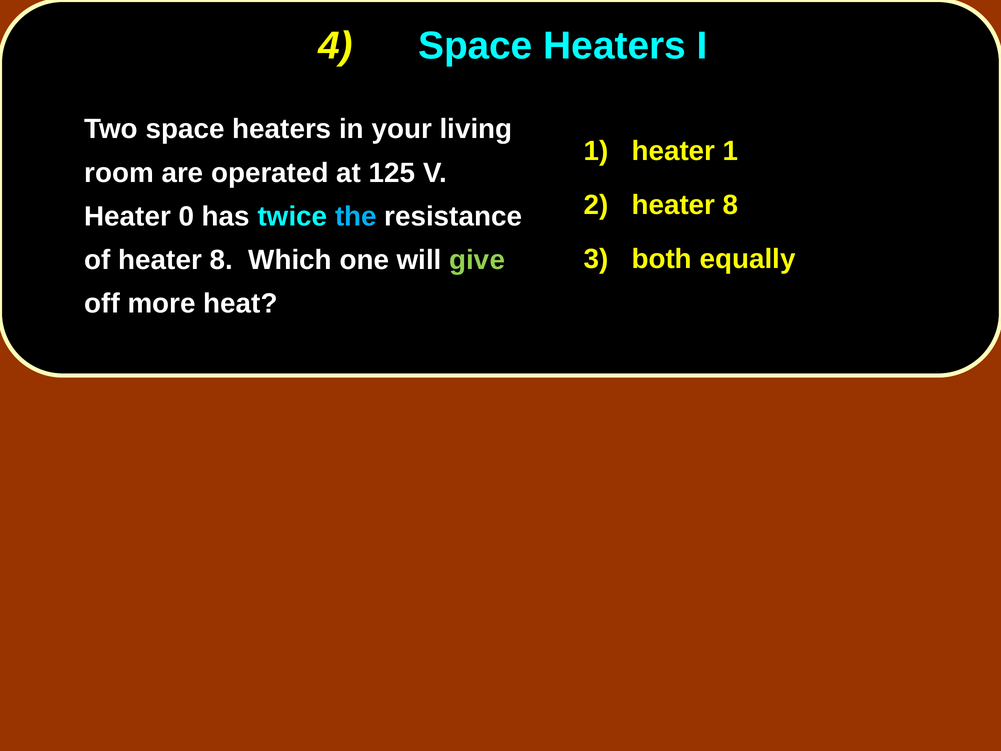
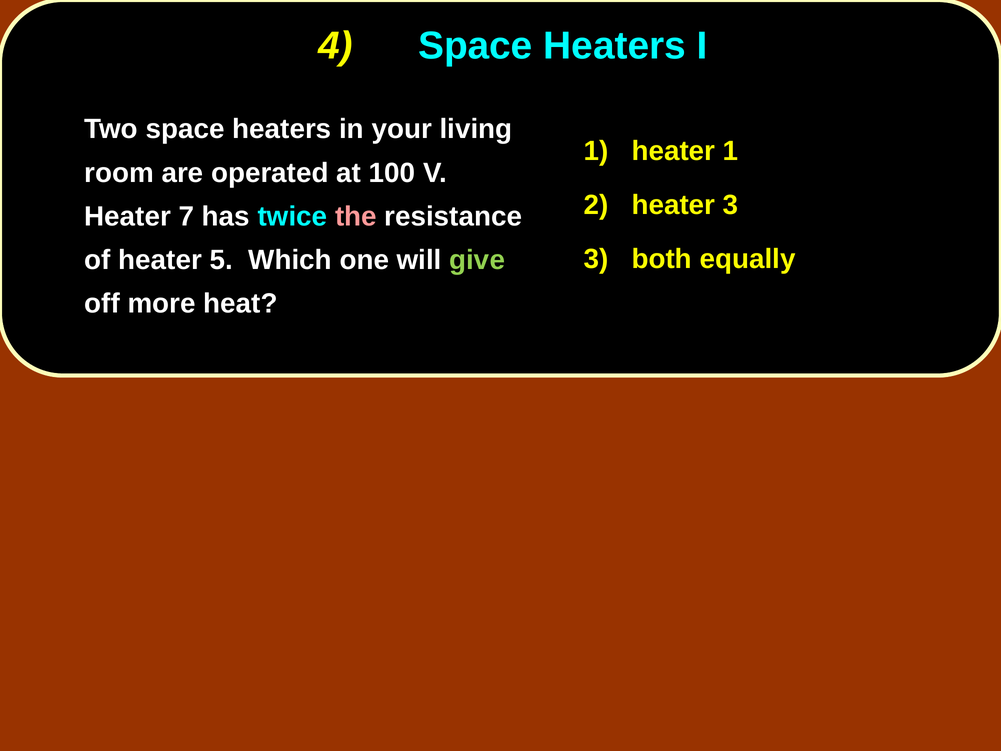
125: 125 -> 100
2 heater 8: 8 -> 3
0: 0 -> 7
the colour: light blue -> pink
of heater 8: 8 -> 5
